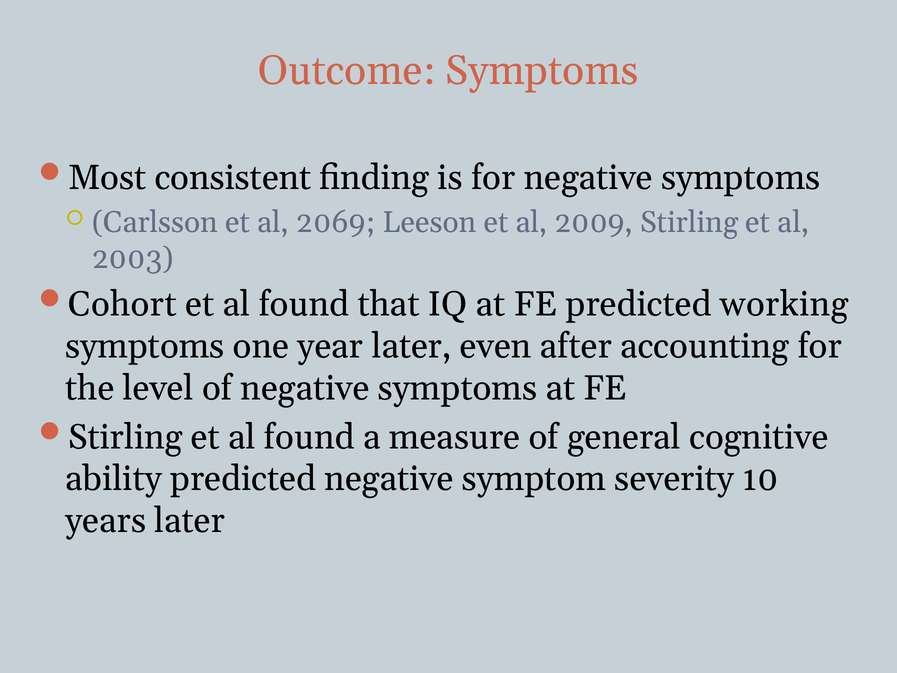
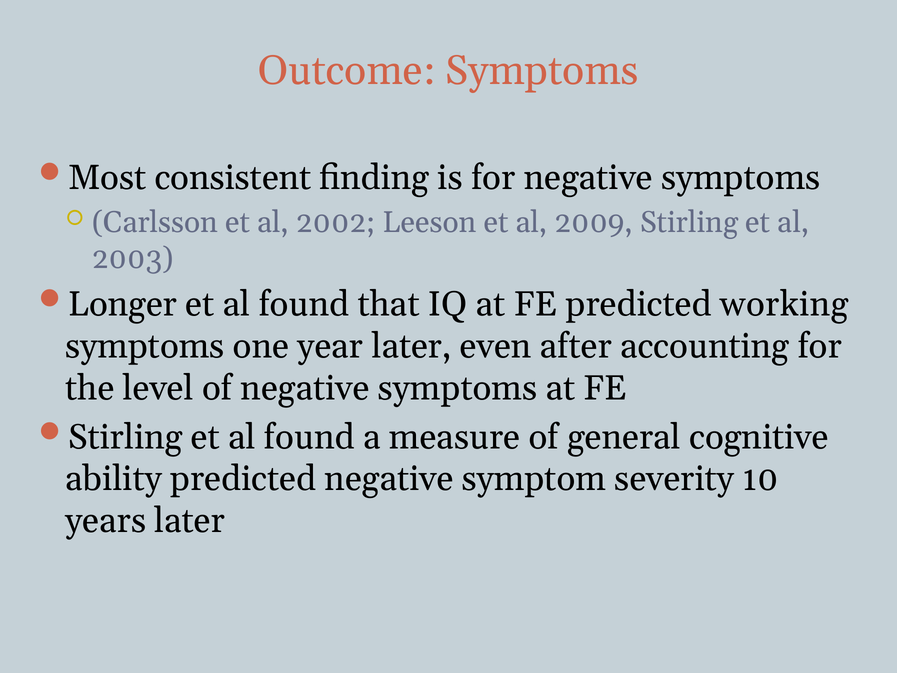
2069: 2069 -> 2002
Cohort: Cohort -> Longer
